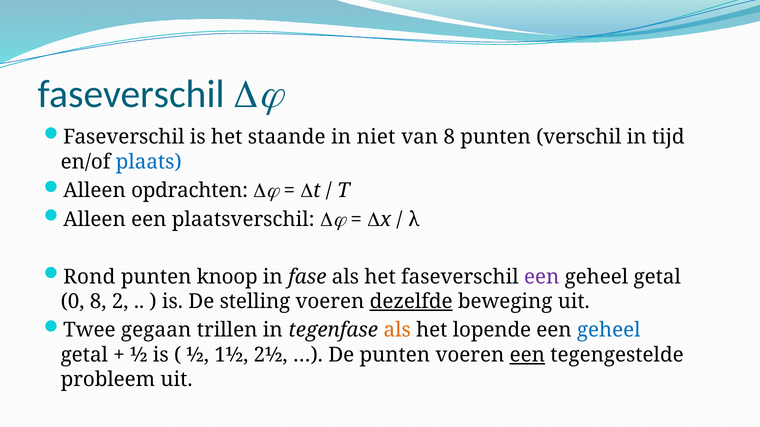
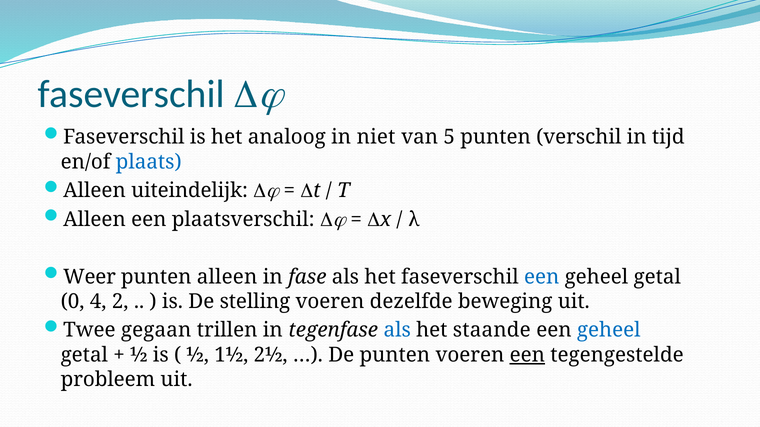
staande: staande -> analoog
van 8: 8 -> 5
opdrachten: opdrachten -> uiteindelijk
Rond: Rond -> Weer
punten knoop: knoop -> alleen
een at (542, 277) colour: purple -> blue
0 8: 8 -> 4
dezelfde underline: present -> none
als at (397, 331) colour: orange -> blue
lopende: lopende -> staande
